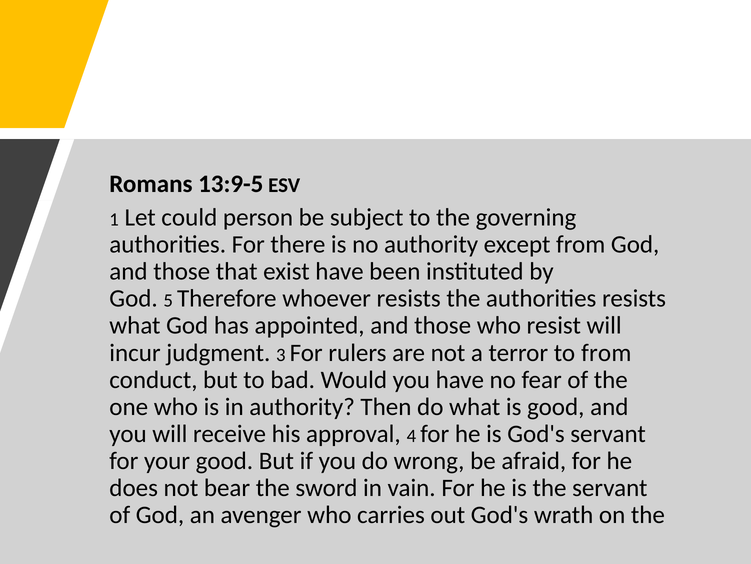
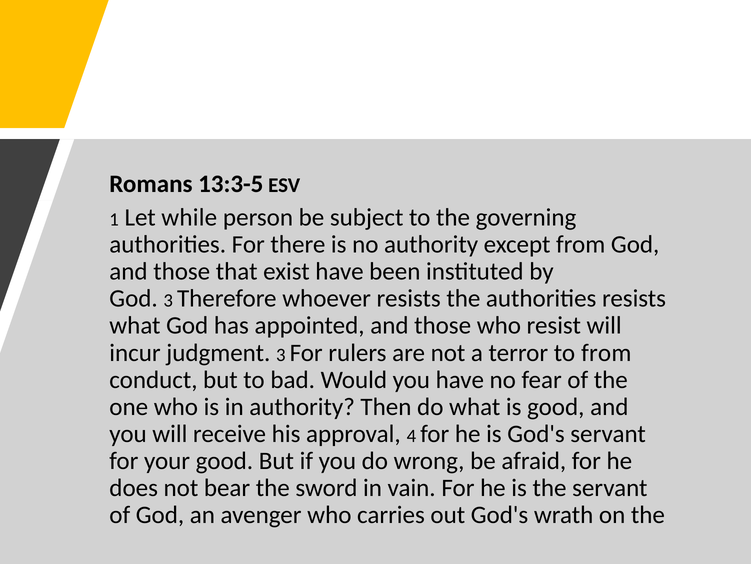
13:9-5: 13:9-5 -> 13:3-5
could: could -> while
God 5: 5 -> 3
